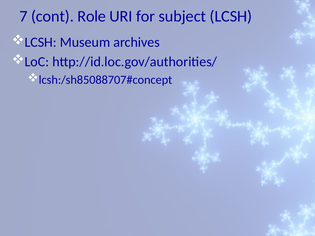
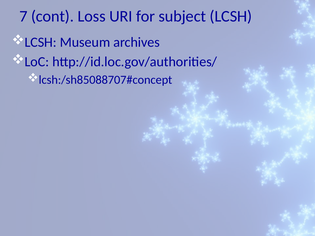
Role: Role -> Loss
